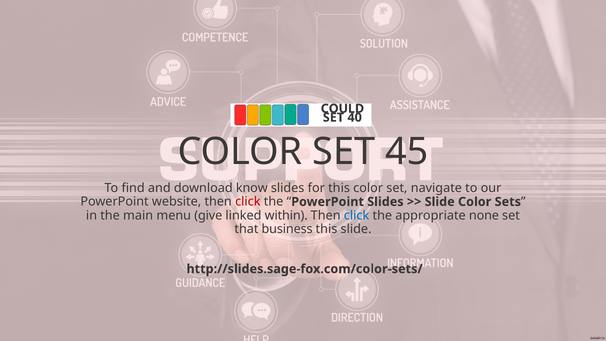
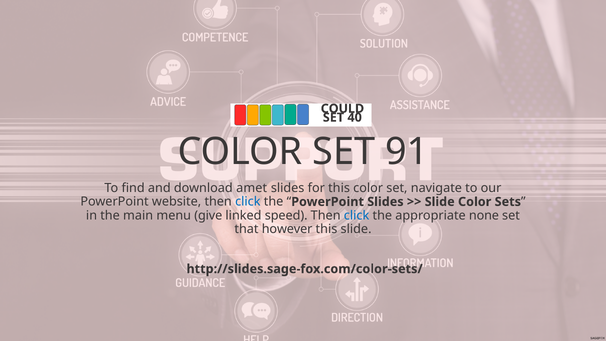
45: 45 -> 91
know: know -> amet
click at (248, 202) colour: red -> blue
within: within -> speed
business: business -> however
